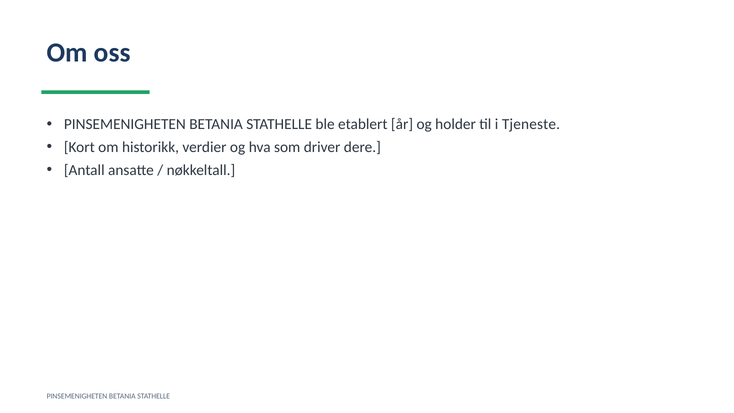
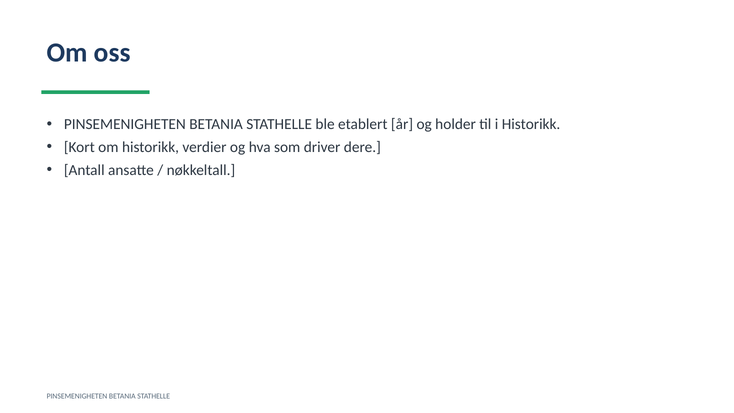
i Tjeneste: Tjeneste -> Historikk
